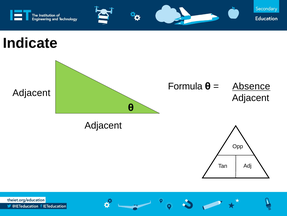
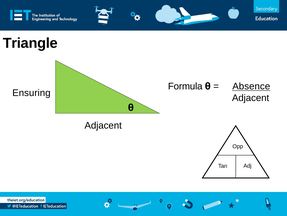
Indicate: Indicate -> Triangle
Adjacent at (31, 93): Adjacent -> Ensuring
